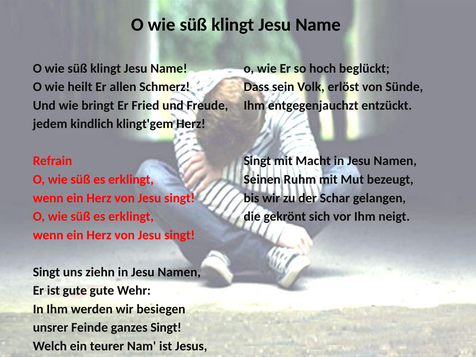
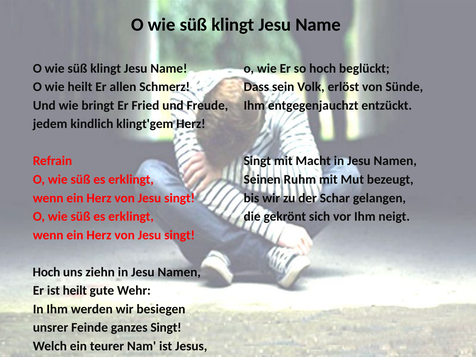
Singt at (46, 272): Singt -> Hoch
ist gute: gute -> heilt
